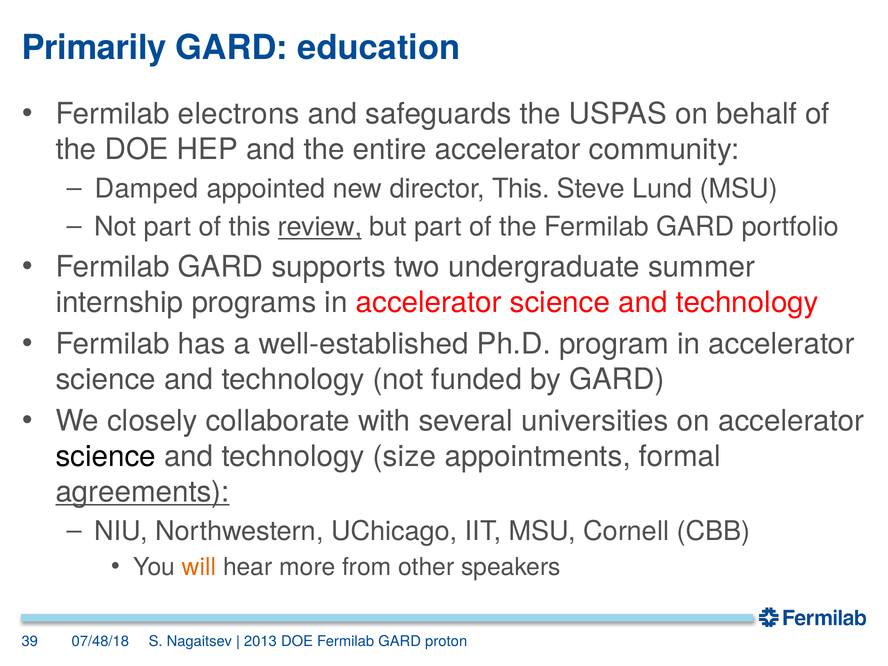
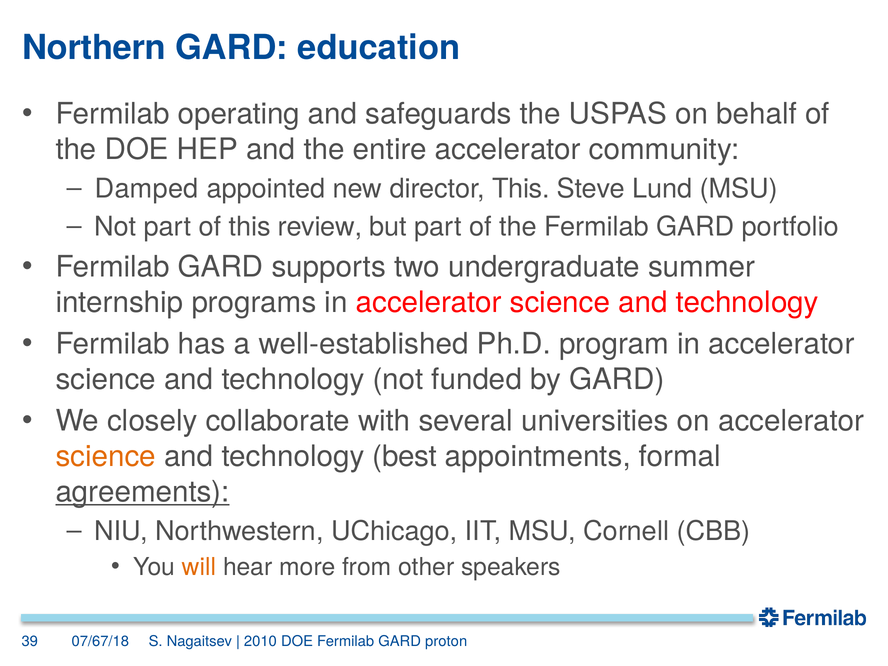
Primarily: Primarily -> Northern
electrons: electrons -> operating
review underline: present -> none
science at (106, 456) colour: black -> orange
size: size -> best
07/48/18: 07/48/18 -> 07/67/18
2013: 2013 -> 2010
